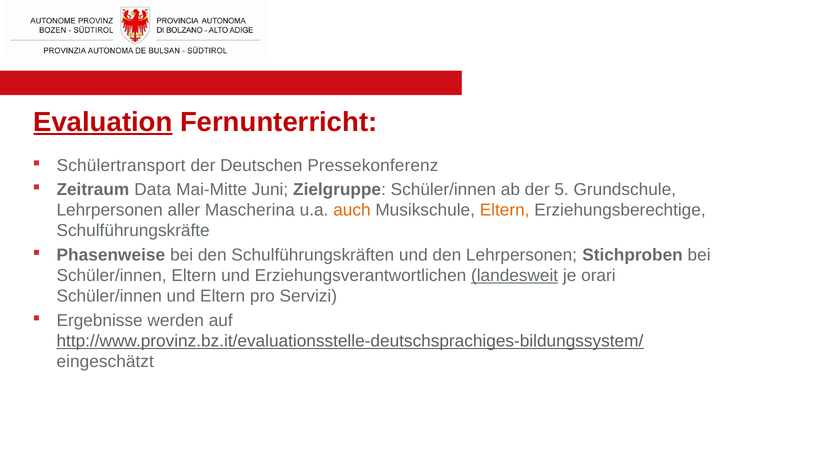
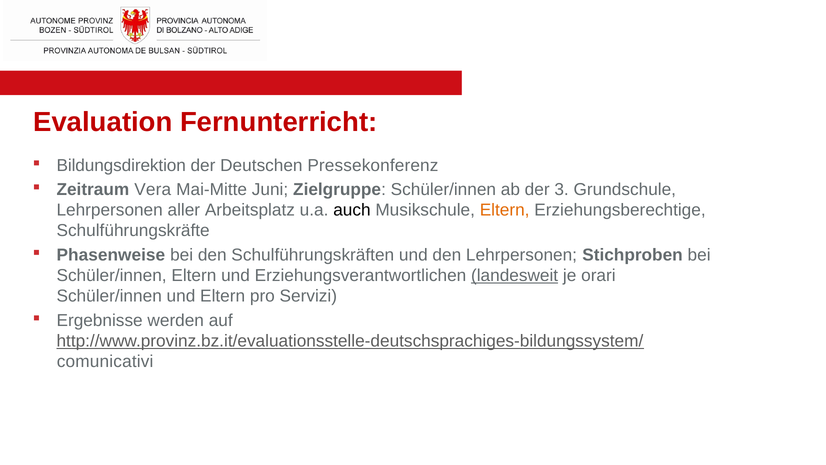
Evaluation underline: present -> none
Schülertransport: Schülertransport -> Bildungsdirektion
Data: Data -> Vera
5: 5 -> 3
Mascherina: Mascherina -> Arbeitsplatz
auch colour: orange -> black
eingeschätzt: eingeschätzt -> comunicativi
